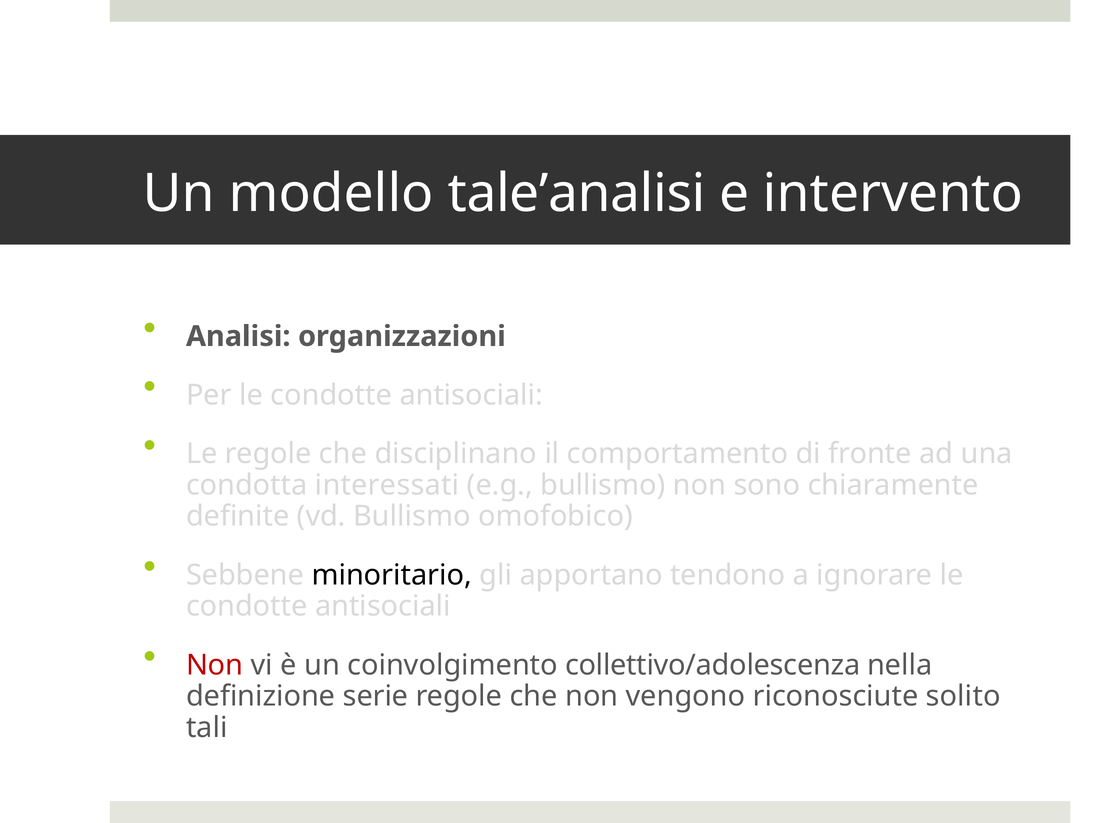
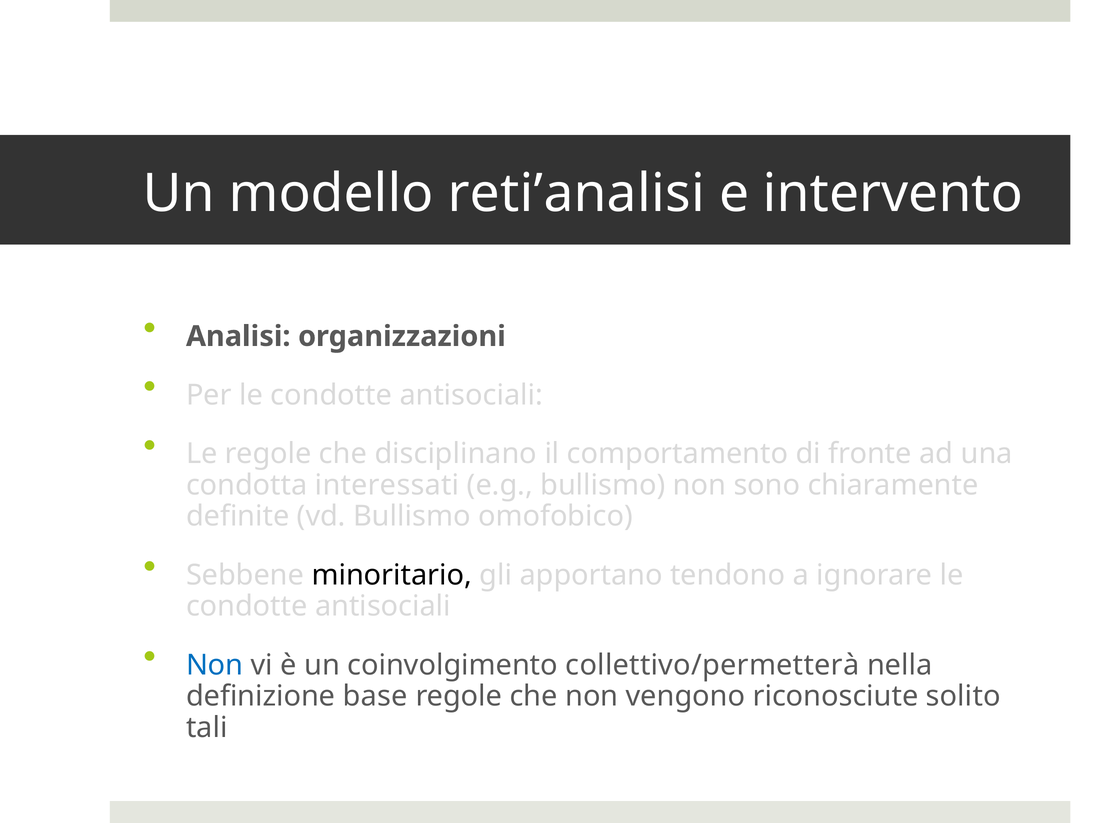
tale’analisi: tale’analisi -> reti’analisi
Non at (215, 665) colour: red -> blue
collettivo/adolescenza: collettivo/adolescenza -> collettivo/permetterà
serie: serie -> base
